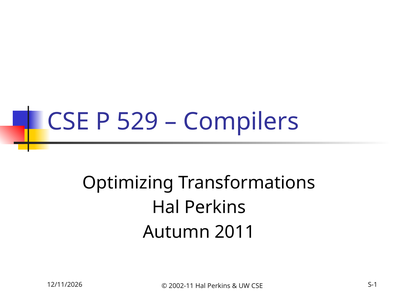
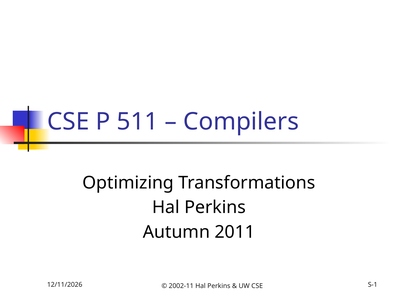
529: 529 -> 511
